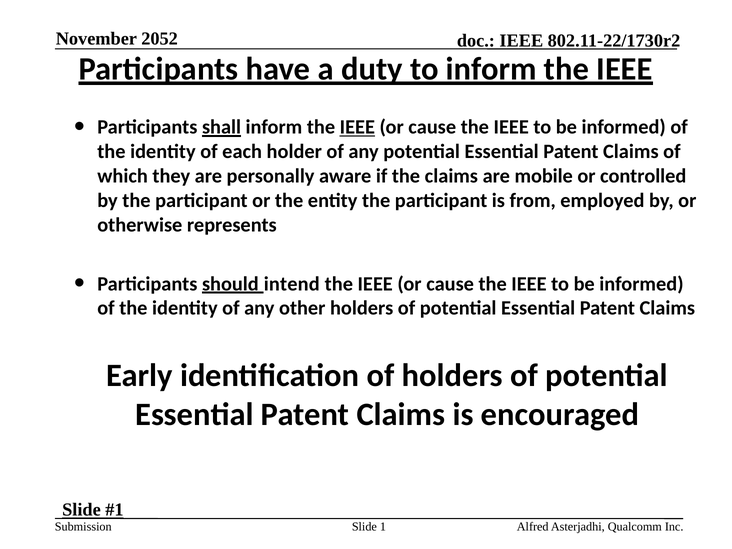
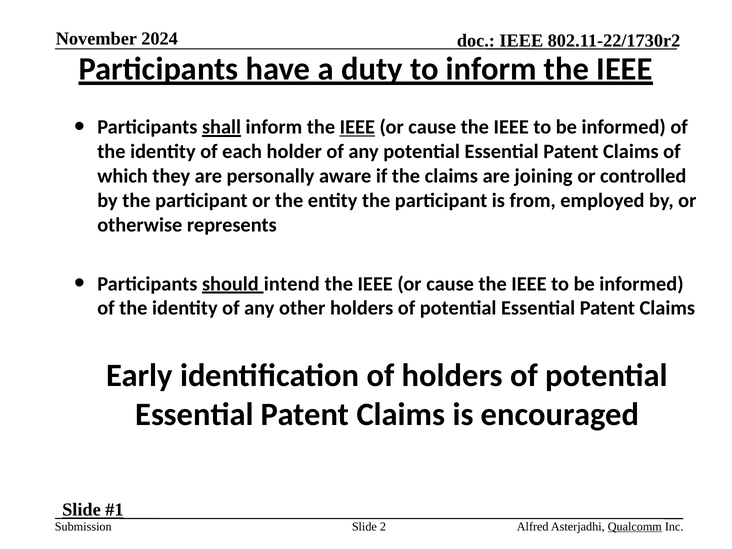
2052: 2052 -> 2024
mobile: mobile -> joining
1: 1 -> 2
Qualcomm underline: none -> present
